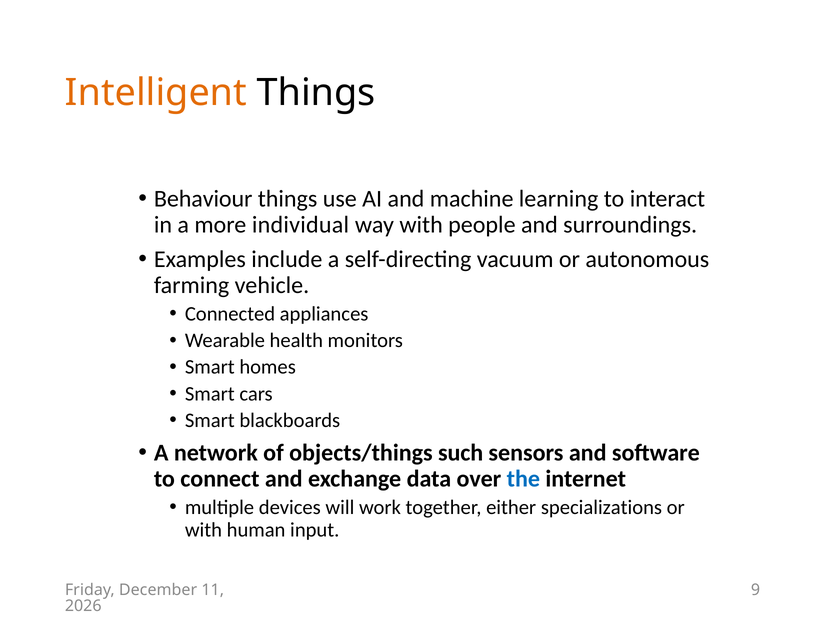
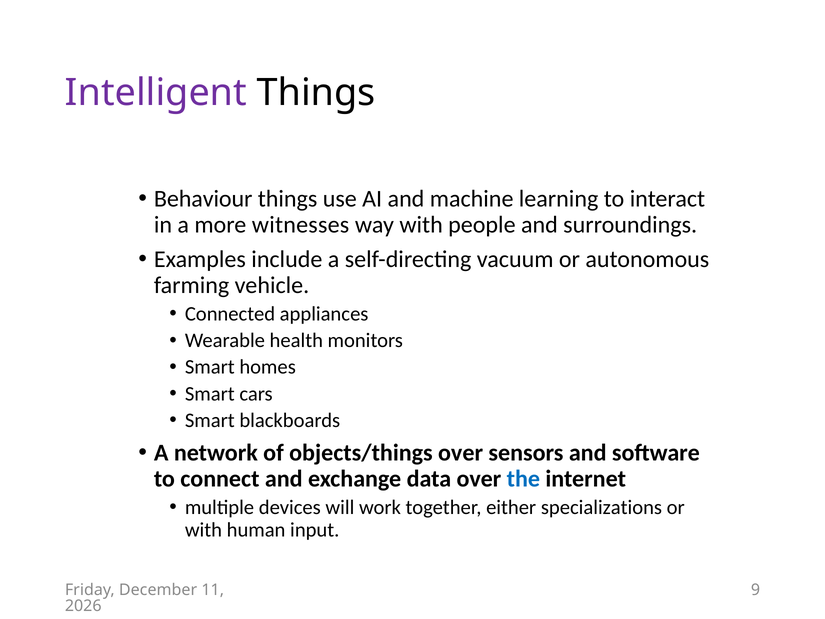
Intelligent colour: orange -> purple
individual: individual -> witnesses
objects/things such: such -> over
